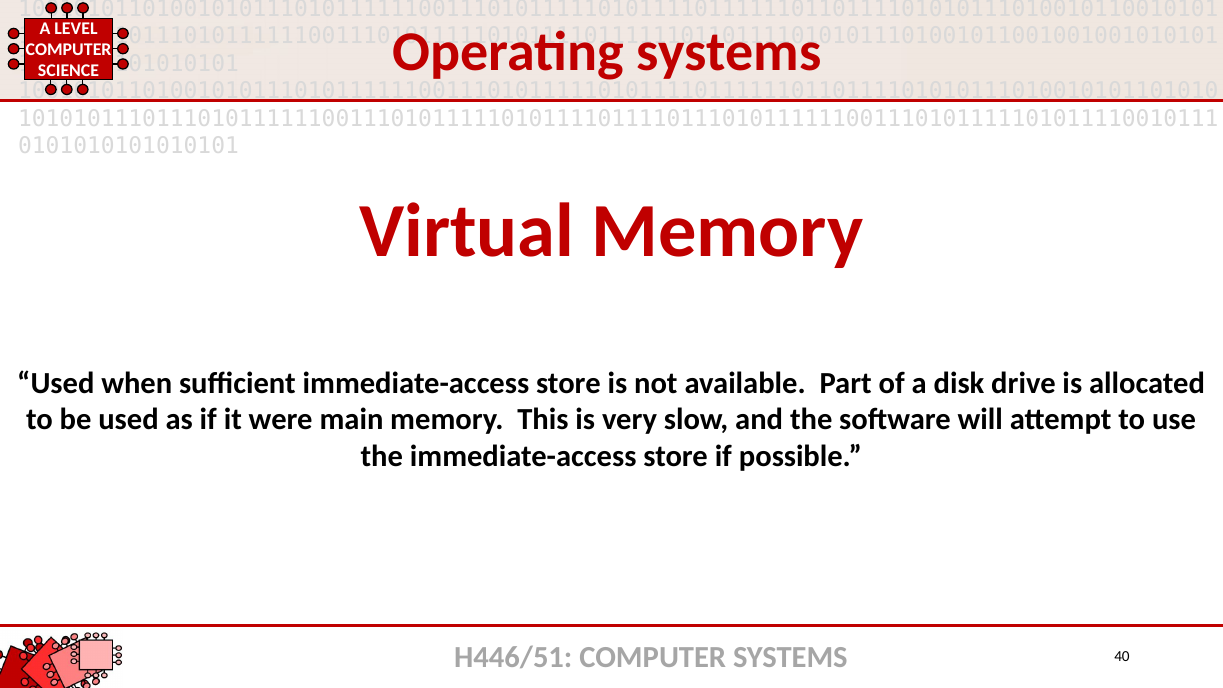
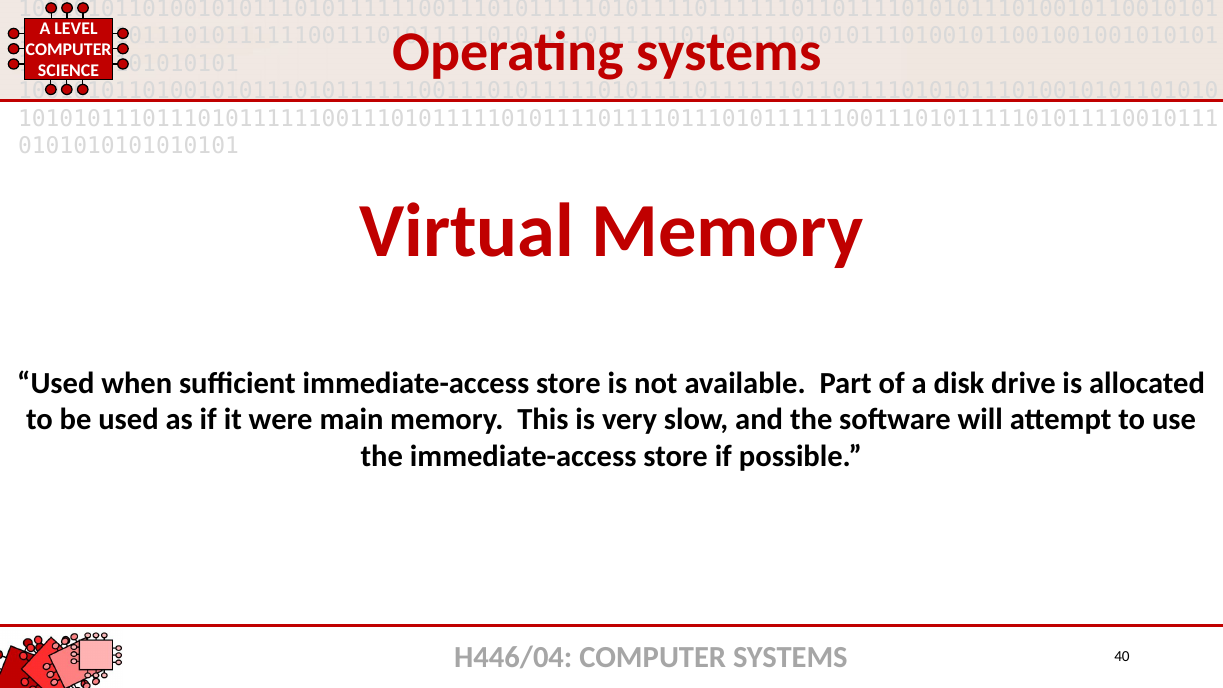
H446/51: H446/51 -> H446/04
